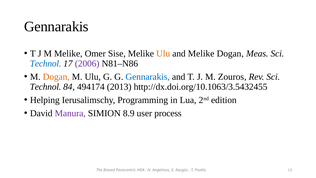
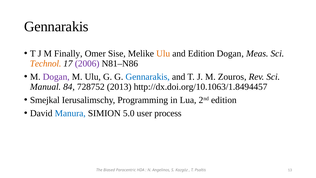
M Melike: Melike -> Finally
and Melike: Melike -> Edition
Technol at (46, 63) colour: blue -> orange
Dogan at (56, 77) colour: orange -> purple
Technol at (46, 87): Technol -> Manual
494174: 494174 -> 728752
http://dx.doi.org/10.1063/3.5432455: http://dx.doi.org/10.1063/3.5432455 -> http://dx.doi.org/10.1063/1.8494457
Helping: Helping -> Smejkal
Manura colour: purple -> blue
8.9: 8.9 -> 5.0
